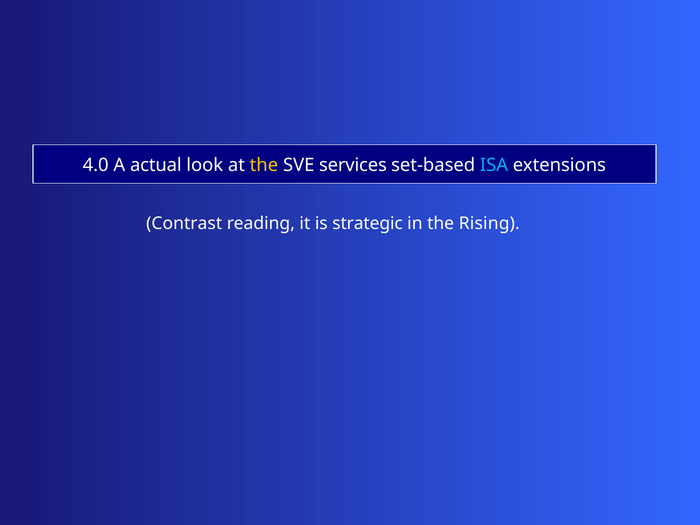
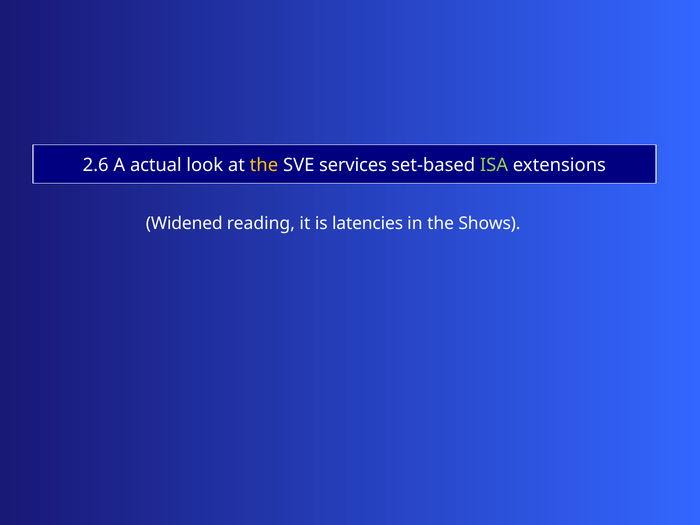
4.0: 4.0 -> 2.6
ISA colour: light blue -> light green
Contrast: Contrast -> Widened
strategic: strategic -> latencies
Rising: Rising -> Shows
